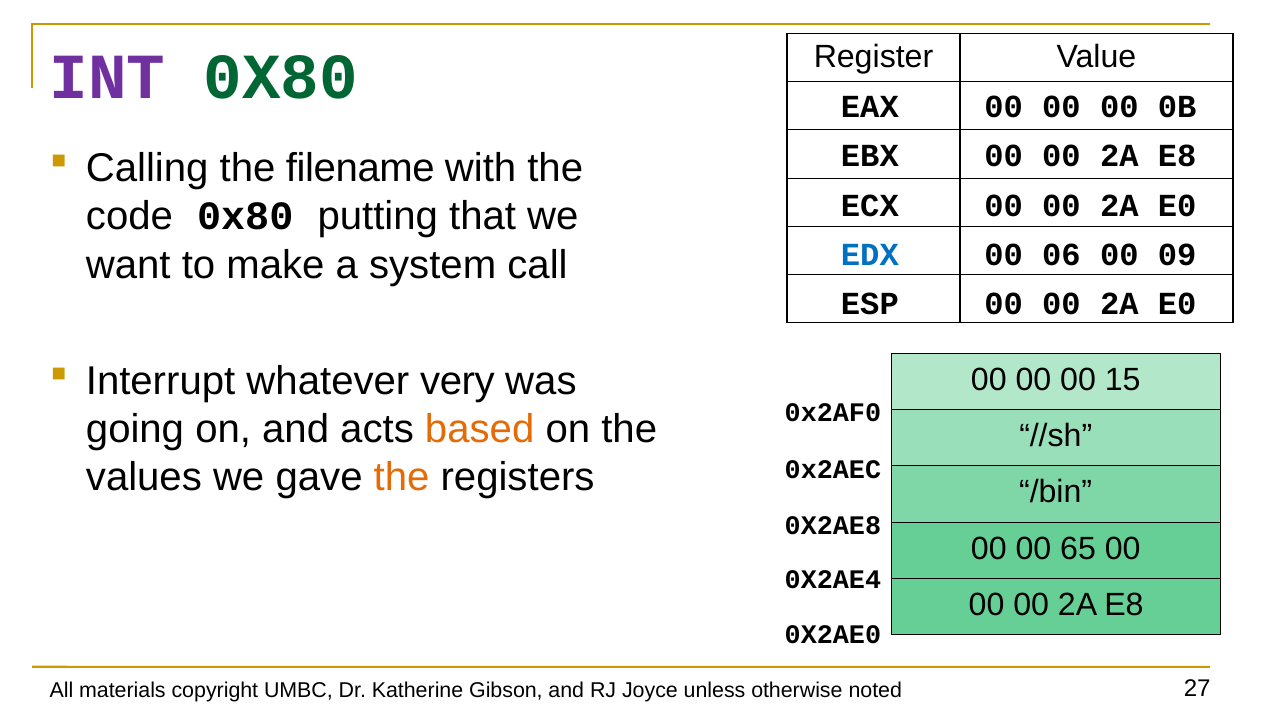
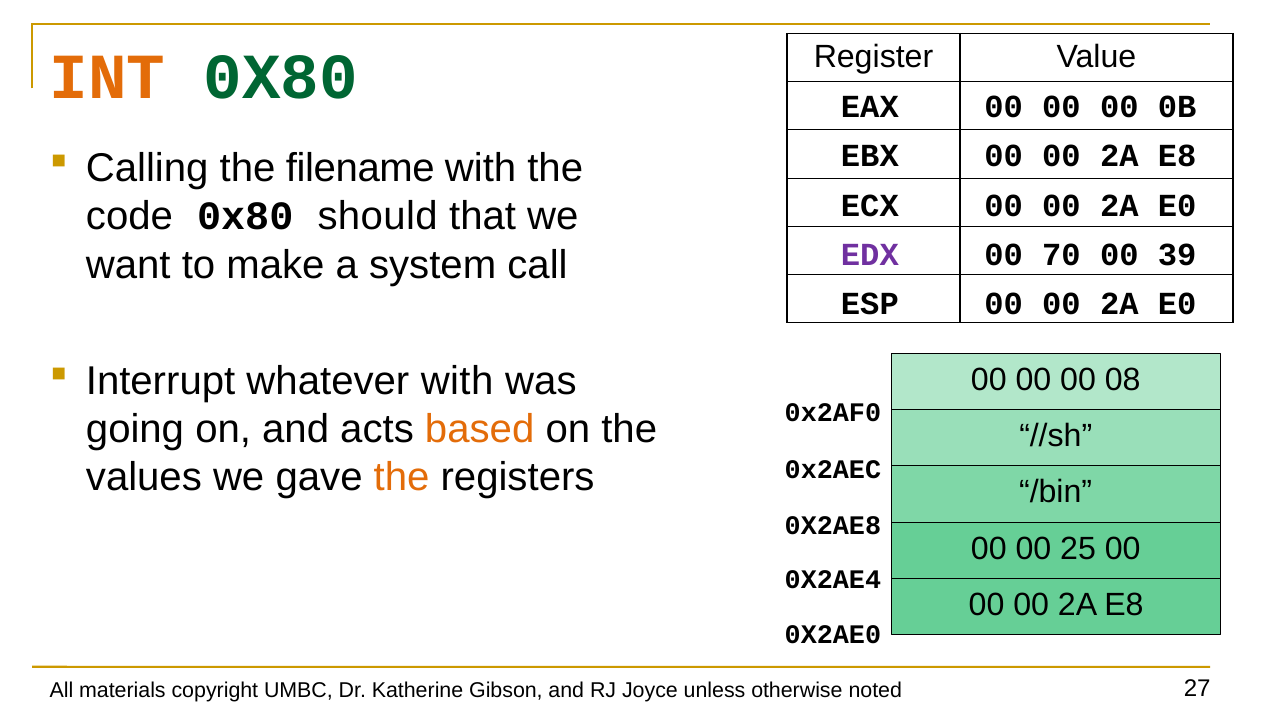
INT colour: purple -> orange
putting: putting -> should
EDX colour: blue -> purple
06: 06 -> 70
09: 09 -> 39
whatever very: very -> with
15: 15 -> 08
65: 65 -> 25
